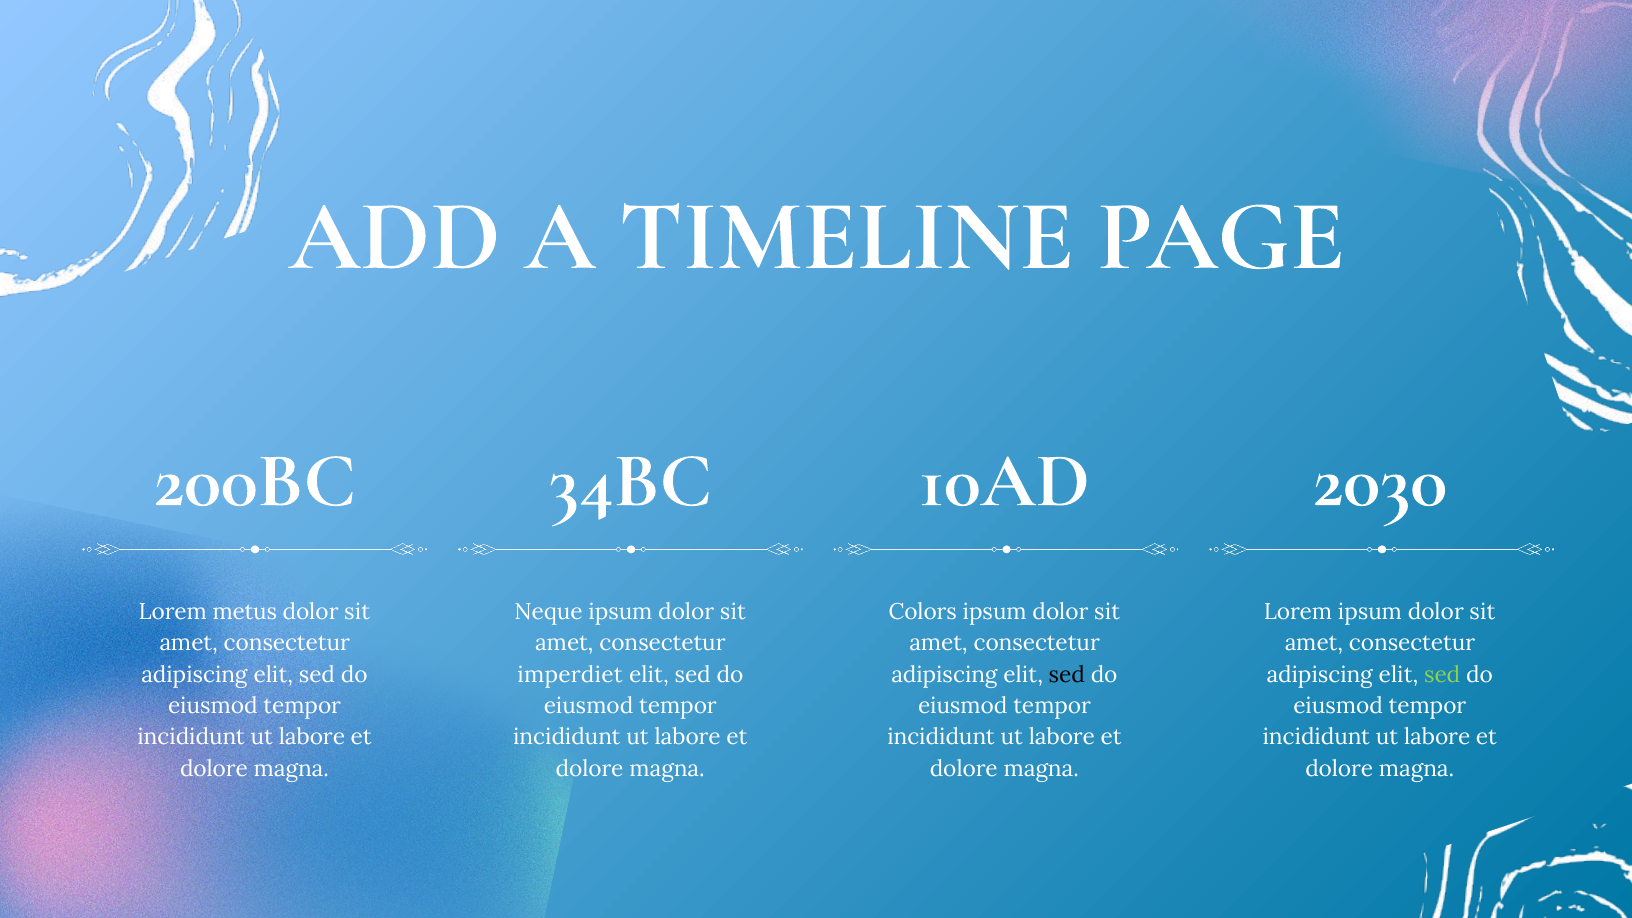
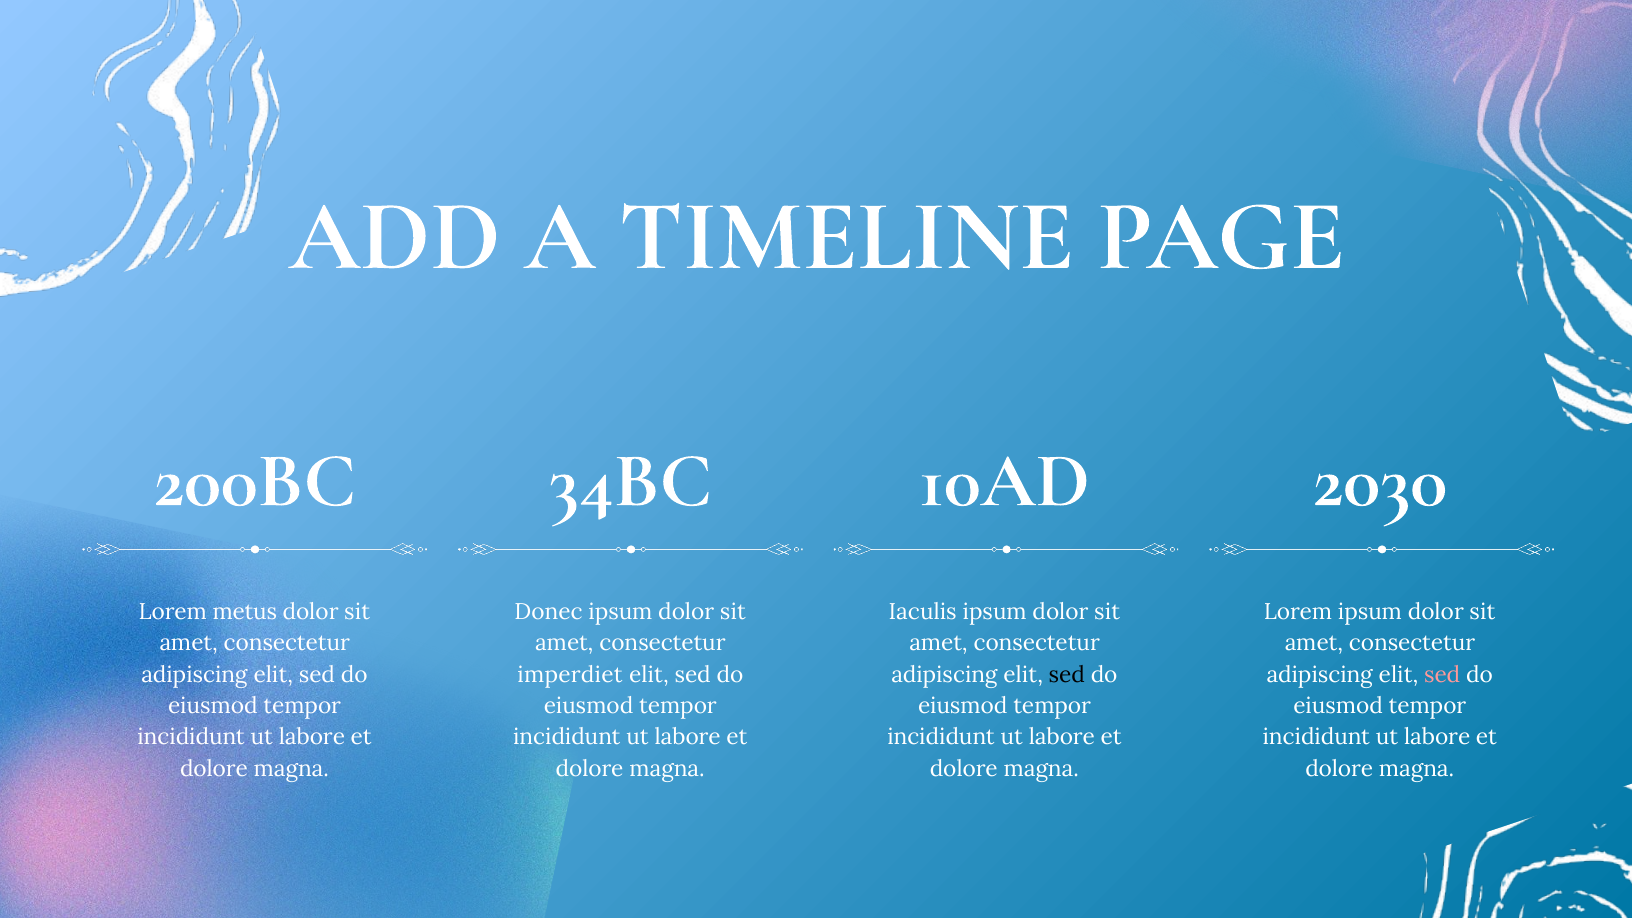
Neque: Neque -> Donec
Colors: Colors -> Iaculis
sed at (1442, 675) colour: light green -> pink
